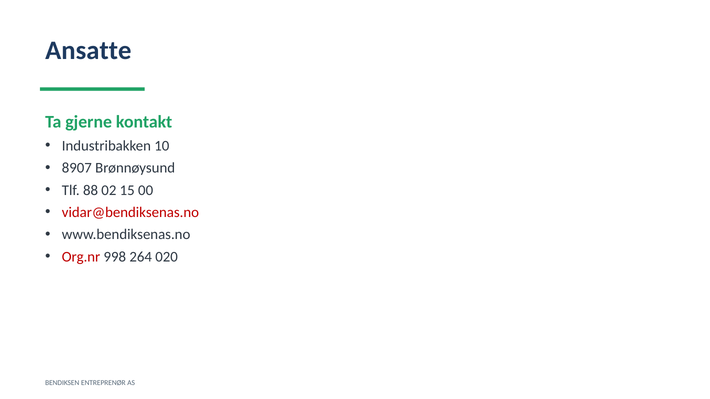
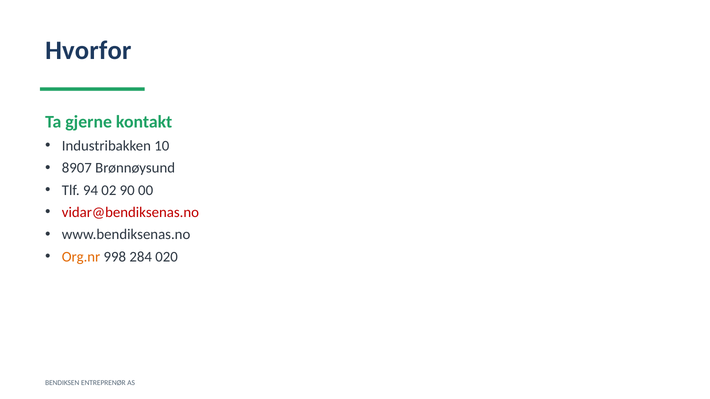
Ansatte: Ansatte -> Hvorfor
88: 88 -> 94
15: 15 -> 90
Org.nr colour: red -> orange
264: 264 -> 284
